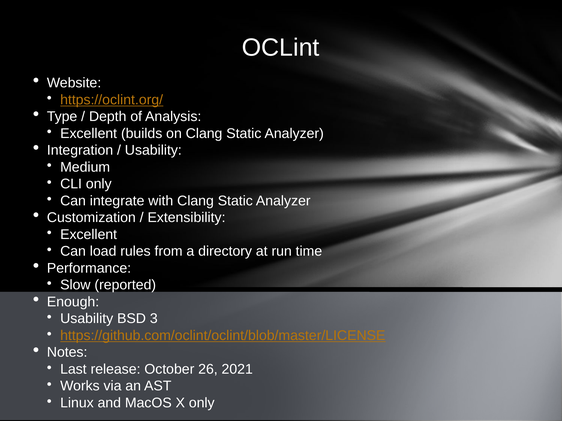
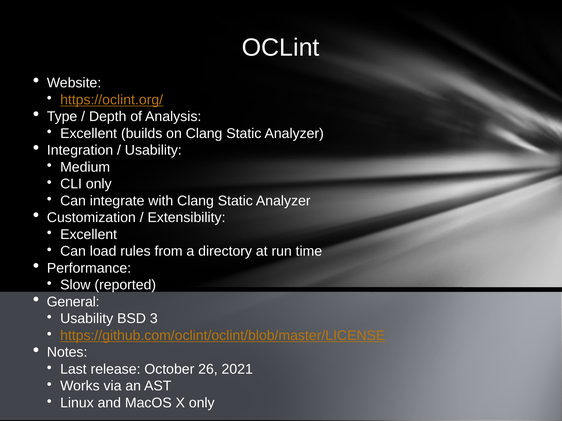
Enough: Enough -> General
